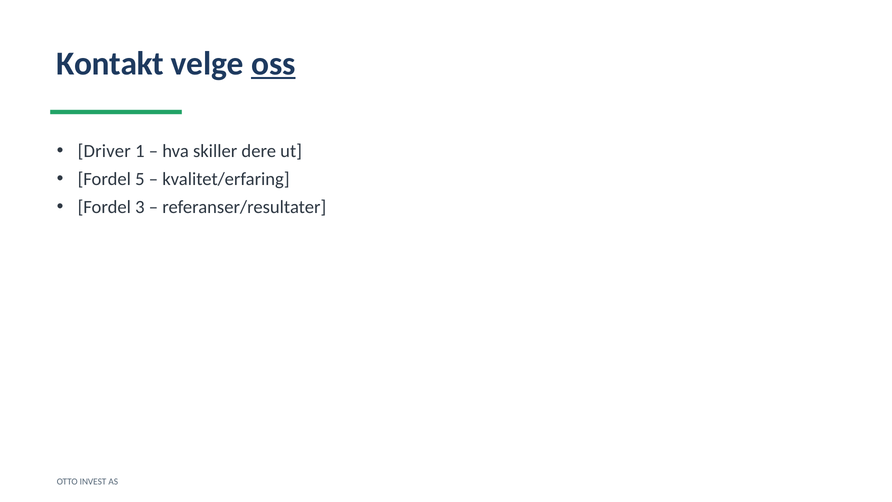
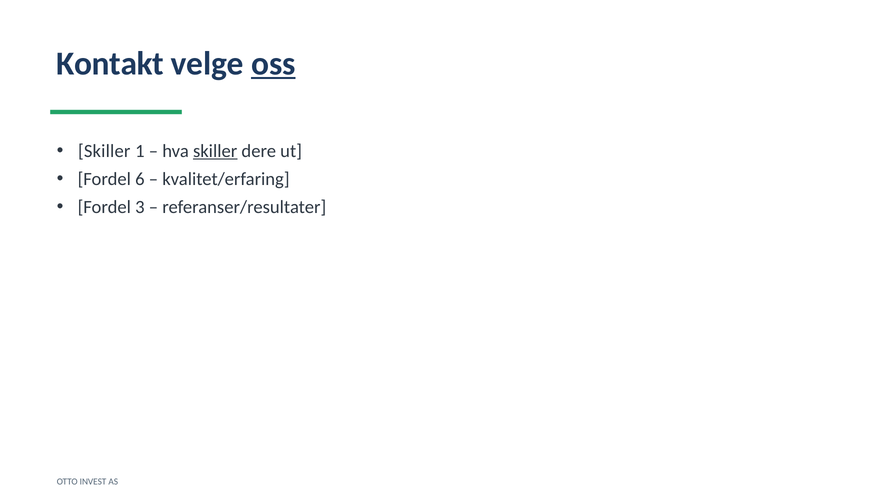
Driver at (104, 151): Driver -> Skiller
skiller at (215, 151) underline: none -> present
5: 5 -> 6
